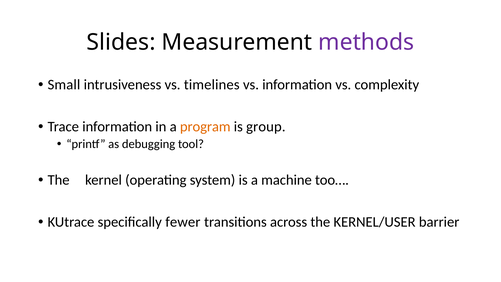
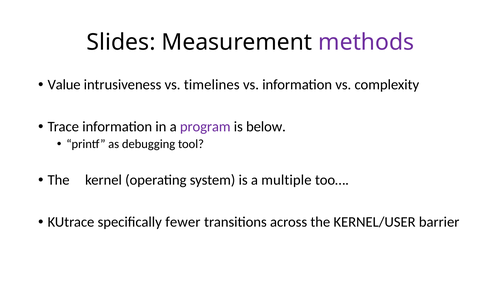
Small: Small -> Value
program colour: orange -> purple
group: group -> below
machine: machine -> multiple
